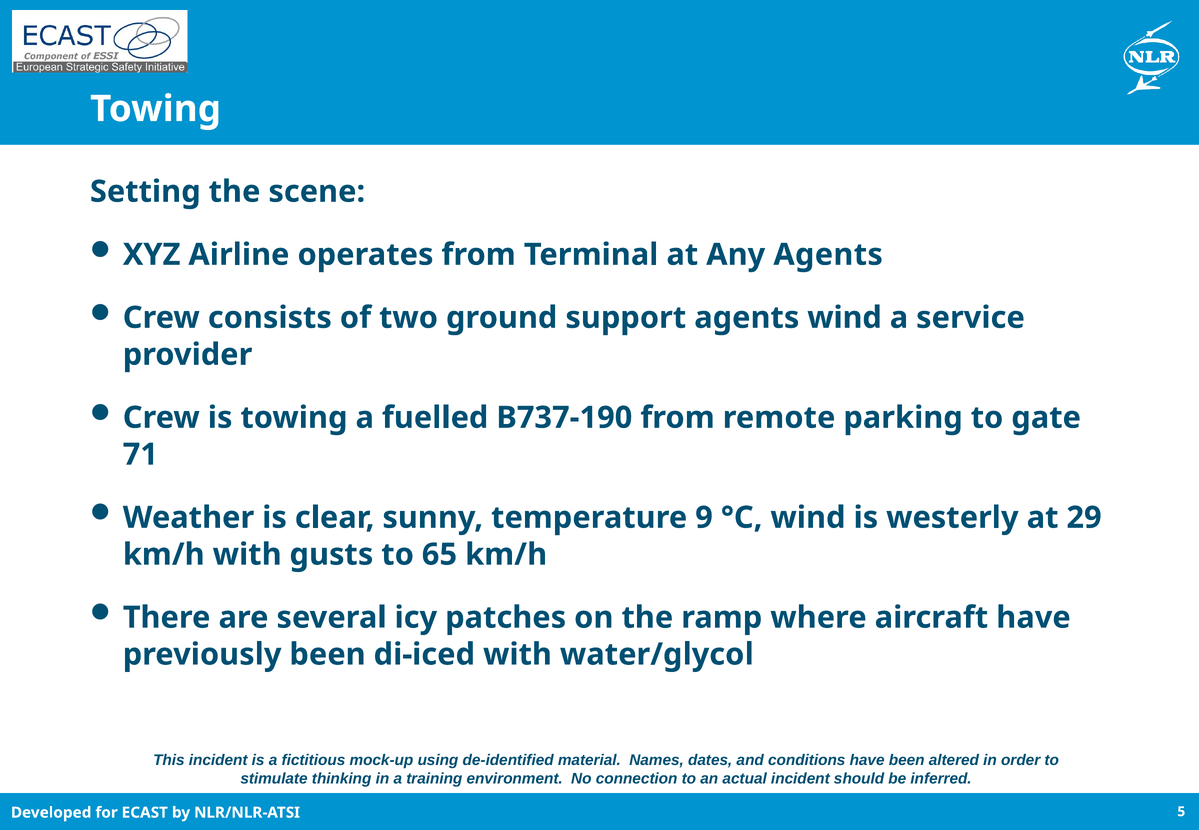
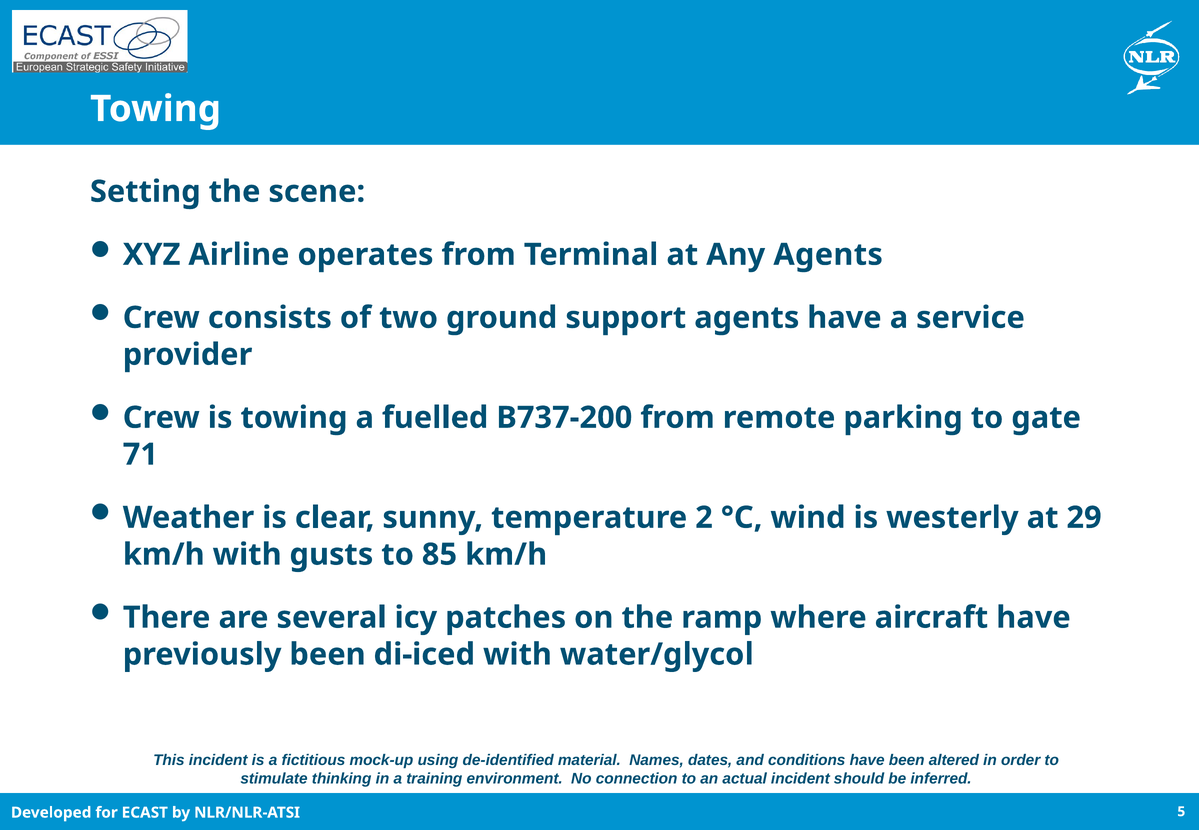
agents wind: wind -> have
B737-190: B737-190 -> B737-200
9: 9 -> 2
65: 65 -> 85
